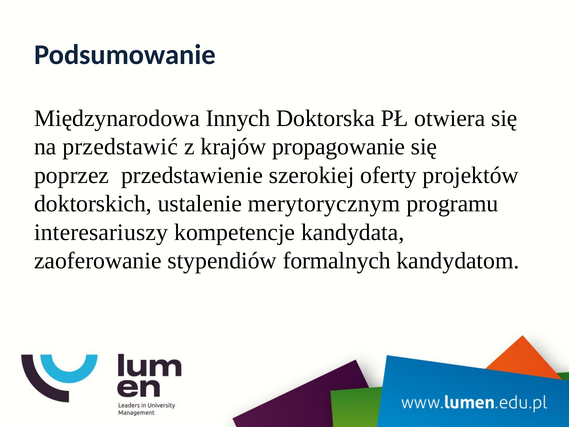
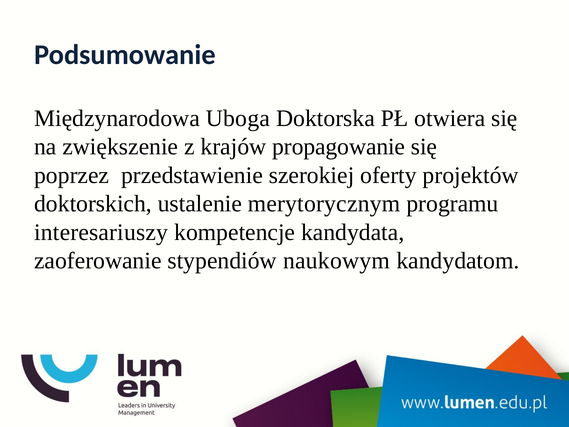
Innych: Innych -> Uboga
przedstawić: przedstawić -> zwiększenie
formalnych: formalnych -> naukowym
